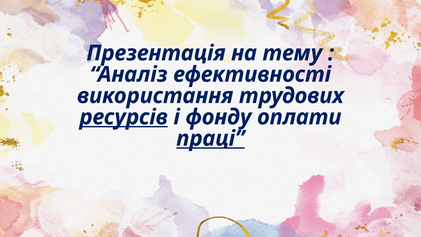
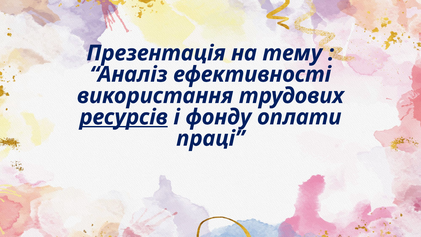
праці underline: present -> none
